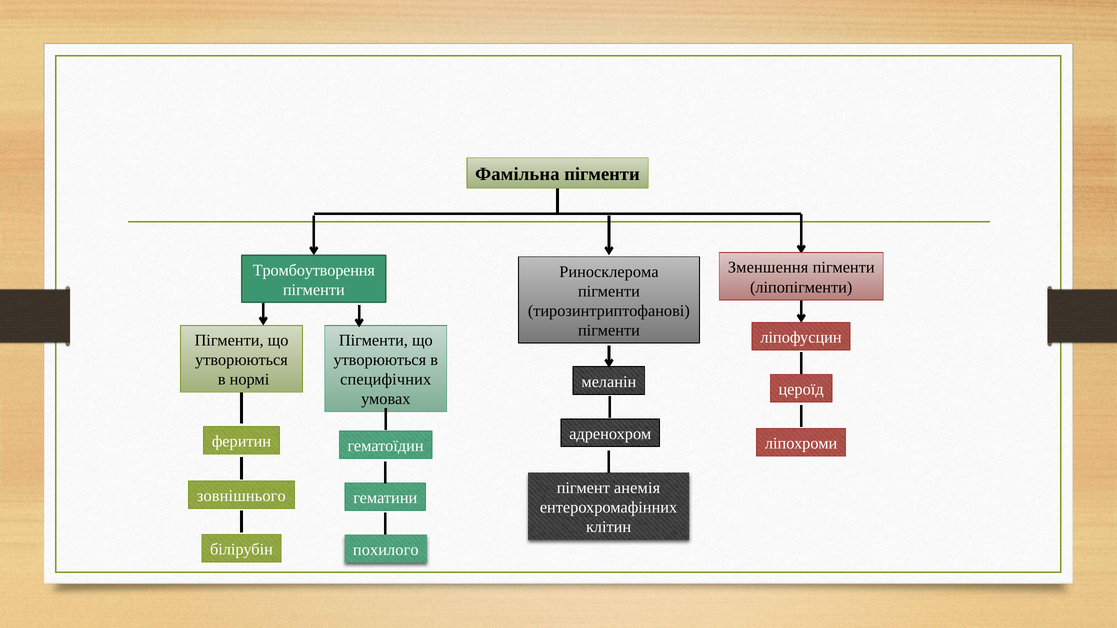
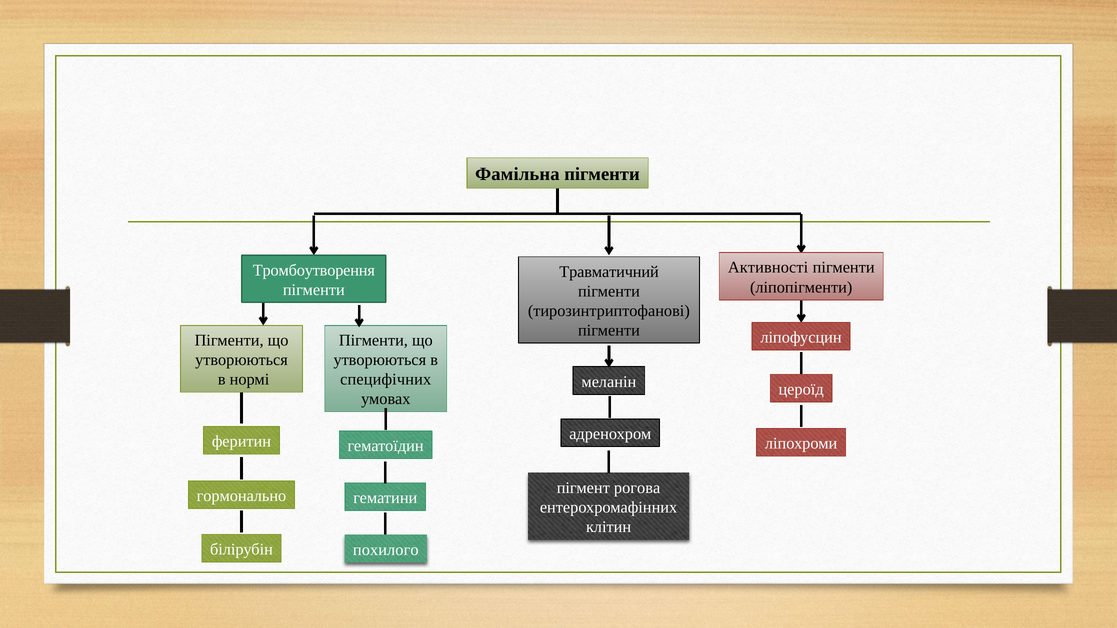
Зменшення: Зменшення -> Активності
Риносклерома: Риносклерома -> Травматичний
анемія: анемія -> рогова
зовнішнього: зовнішнього -> гормонально
